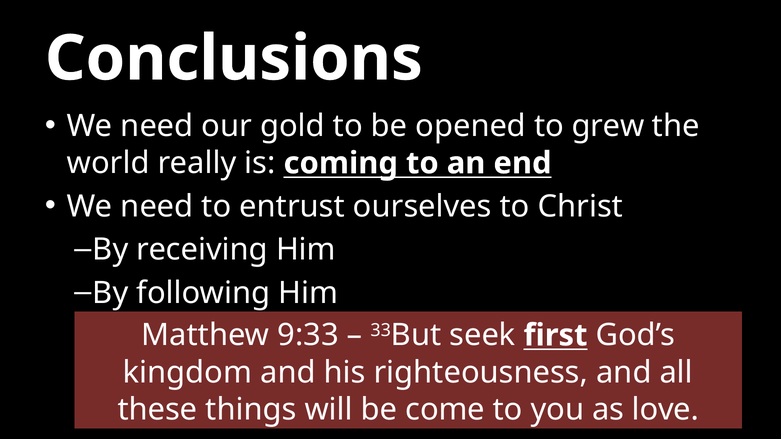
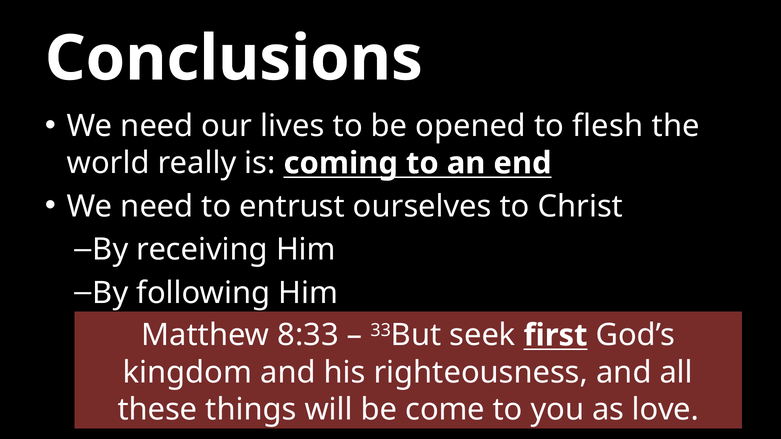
gold: gold -> lives
grew: grew -> flesh
9:33: 9:33 -> 8:33
